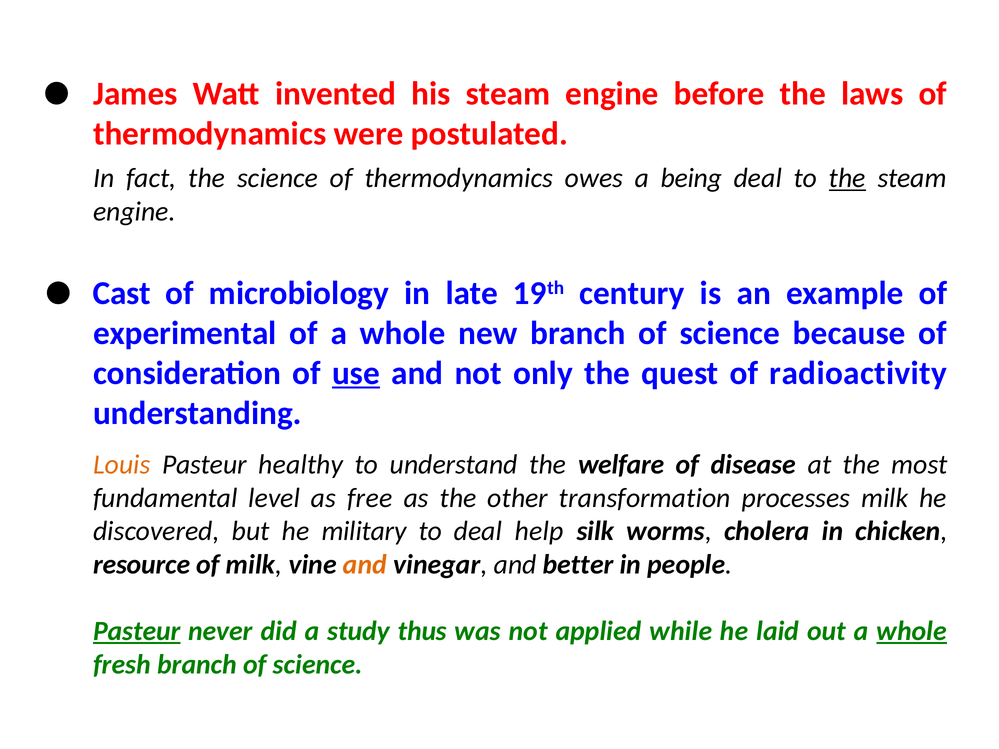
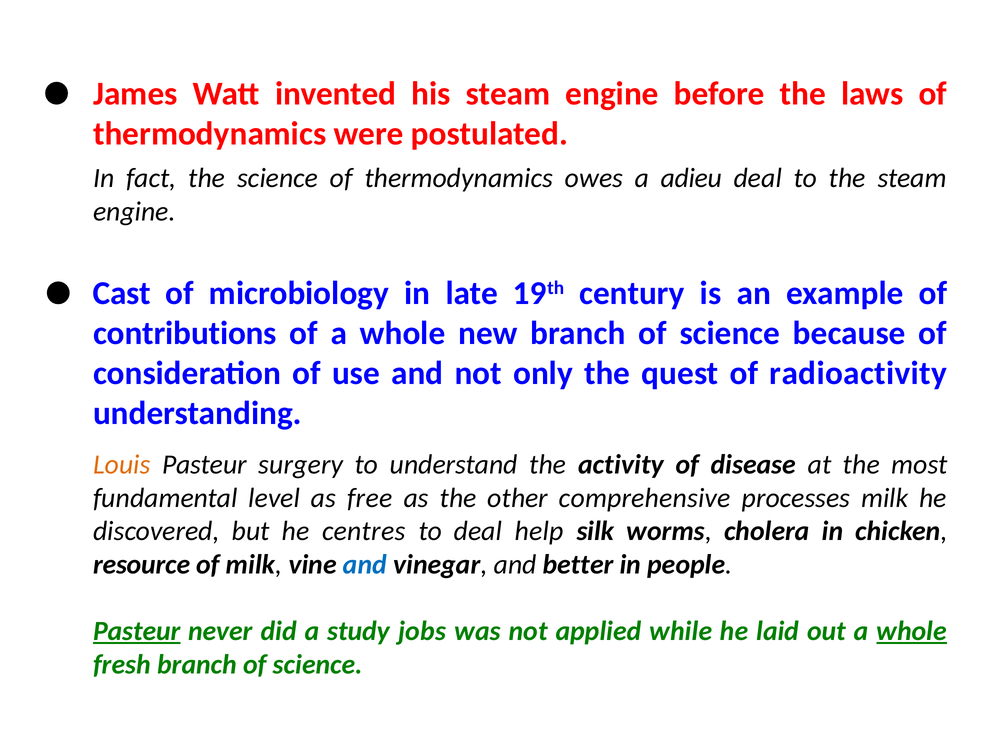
being: being -> adieu
the at (847, 178) underline: present -> none
experimental: experimental -> contributions
use underline: present -> none
healthy: healthy -> surgery
welfare: welfare -> activity
transformation: transformation -> comprehensive
military: military -> centres
and at (365, 565) colour: orange -> blue
thus: thus -> jobs
